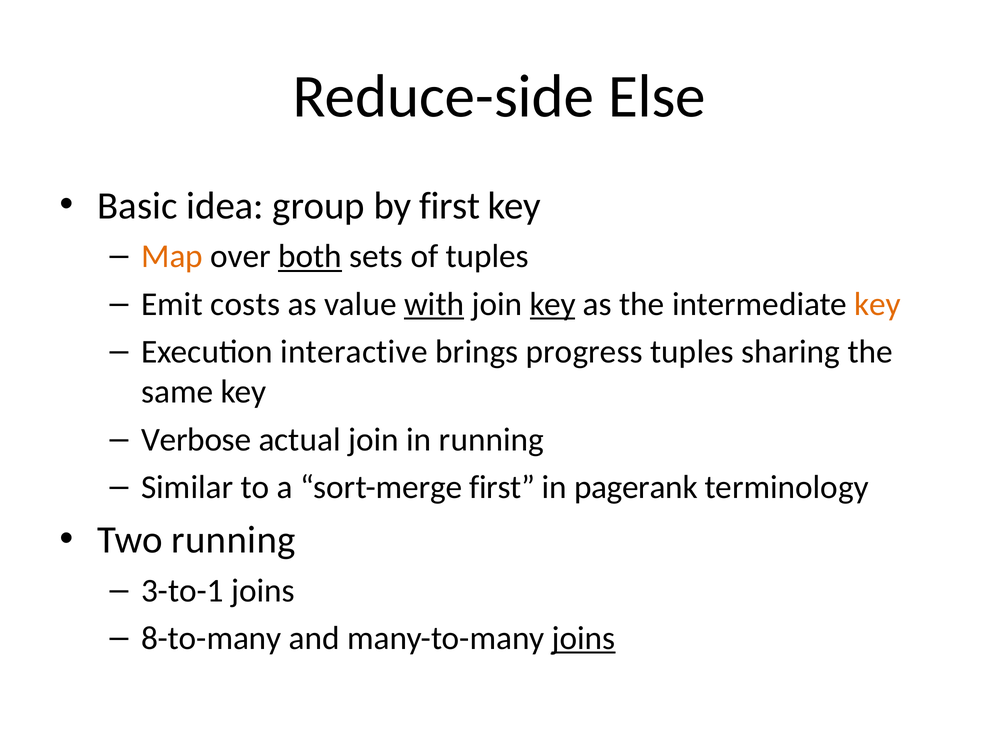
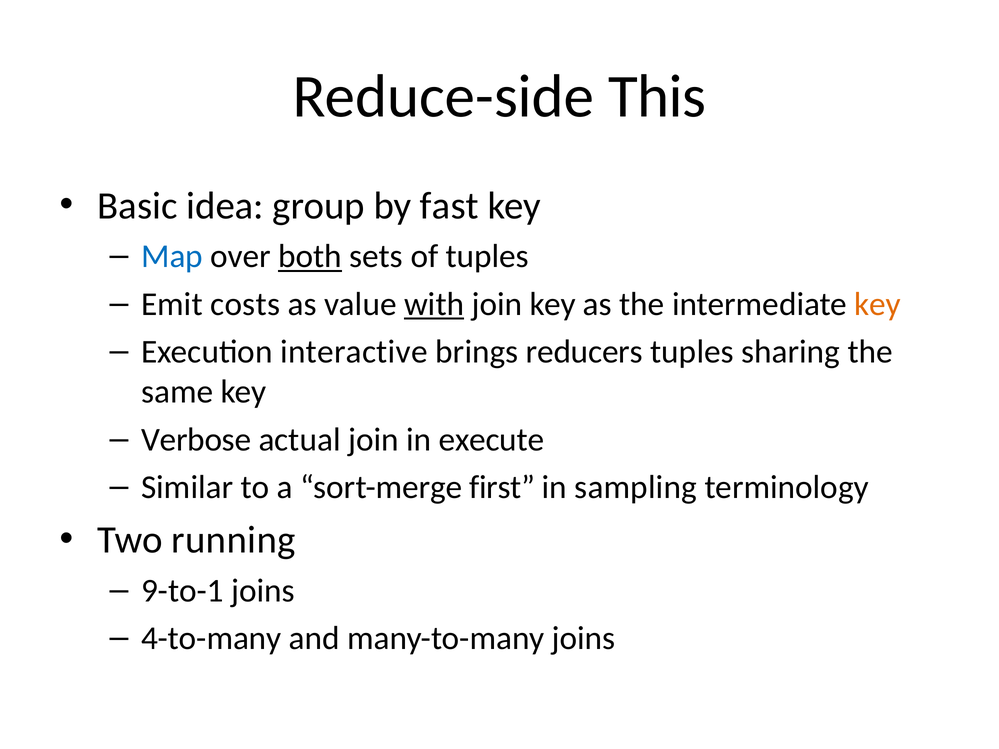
Else: Else -> This
by first: first -> fast
Map colour: orange -> blue
key at (553, 304) underline: present -> none
progress: progress -> reducers
in running: running -> execute
pagerank: pagerank -> sampling
3-to-1: 3-to-1 -> 9-to-1
8-to-many: 8-to-many -> 4-to-many
joins at (583, 639) underline: present -> none
